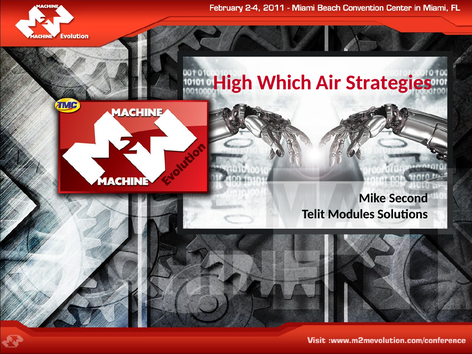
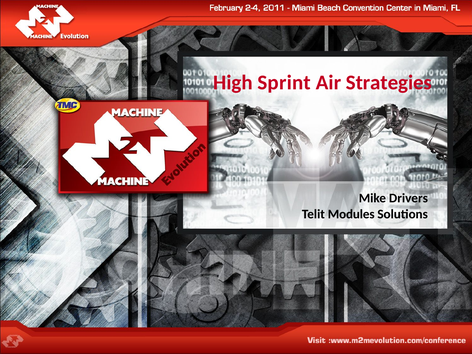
Which: Which -> Sprint
Second: Second -> Drivers
